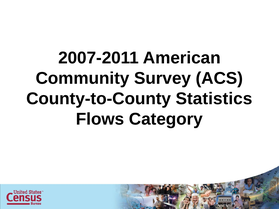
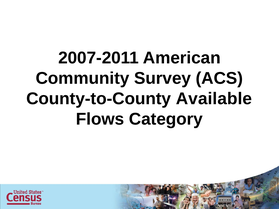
Statistics: Statistics -> Available
